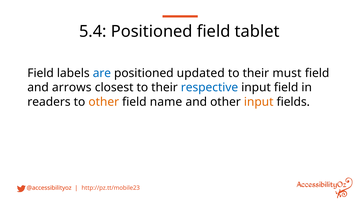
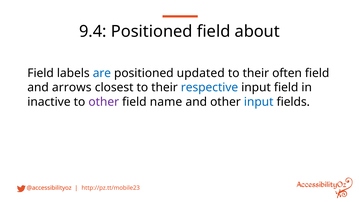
5.4: 5.4 -> 9.4
tablet: tablet -> about
must: must -> often
readers: readers -> inactive
other at (104, 102) colour: orange -> purple
input at (259, 102) colour: orange -> blue
